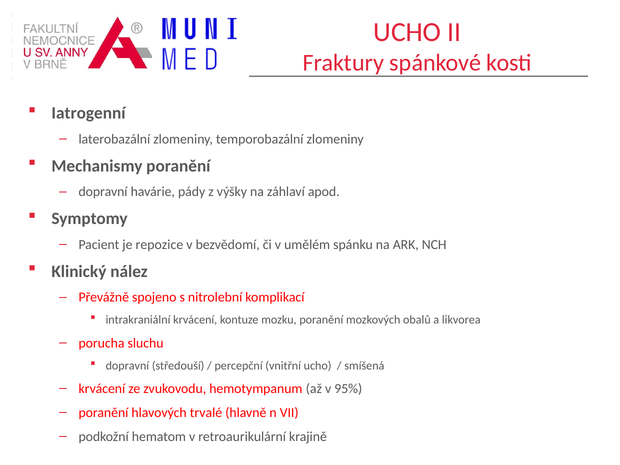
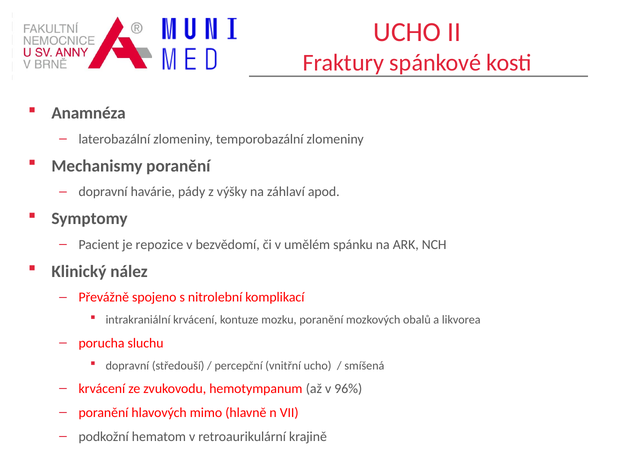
Iatrogenní: Iatrogenní -> Anamnéza
95%: 95% -> 96%
trvalé: trvalé -> mimo
